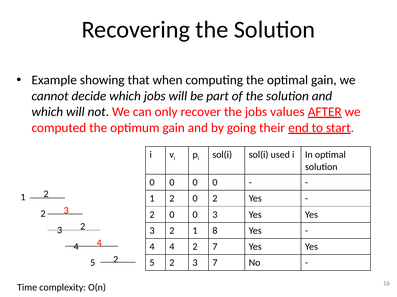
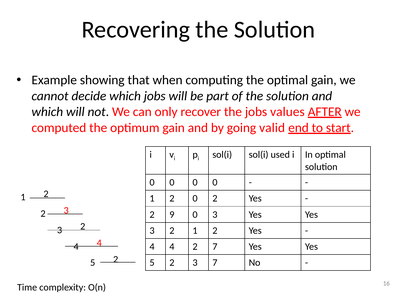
their: their -> valid
0 at (172, 215): 0 -> 9
3 2 1 8: 8 -> 2
